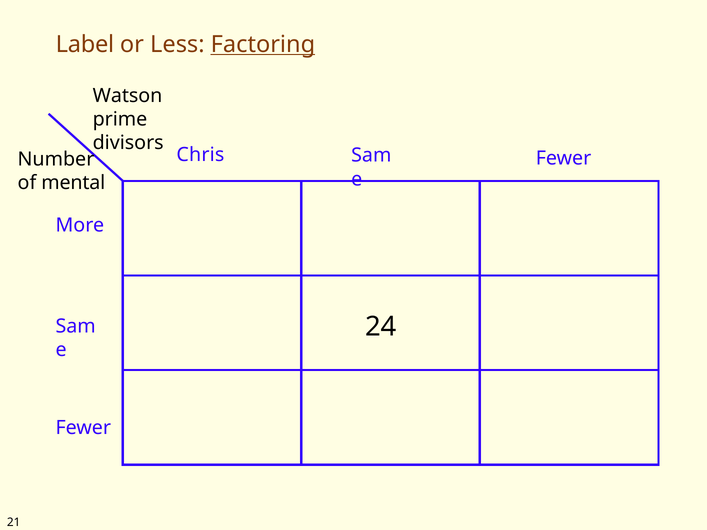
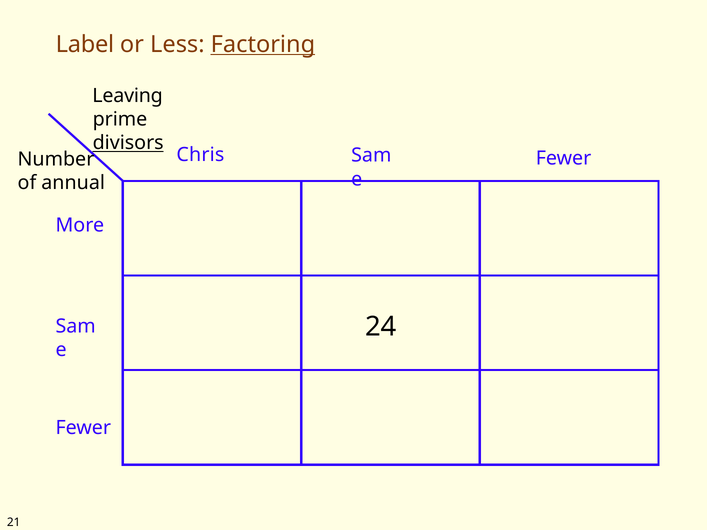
Watson: Watson -> Leaving
divisors underline: none -> present
mental: mental -> annual
